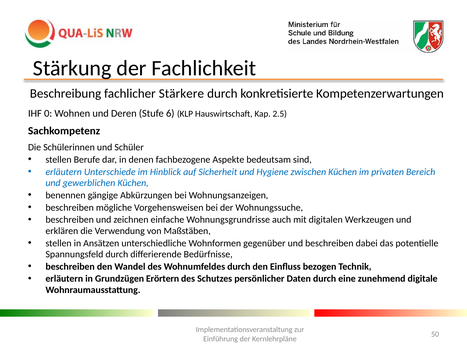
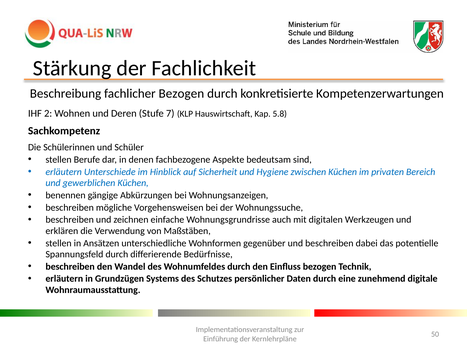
fachlicher Stärkere: Stärkere -> Bezogen
0: 0 -> 2
6: 6 -> 7
2.5: 2.5 -> 5.8
Erörtern: Erörtern -> Systems
